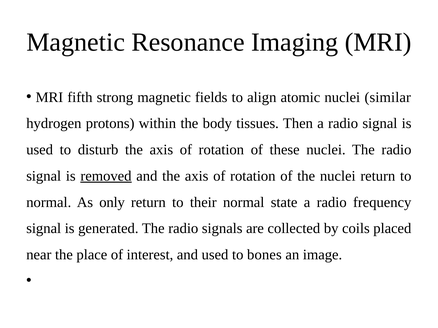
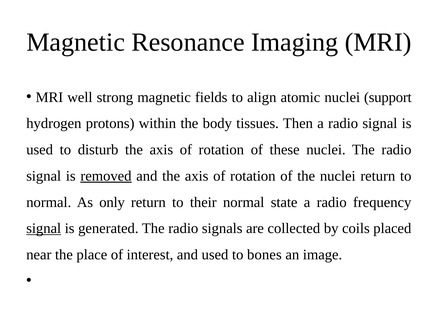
fifth: fifth -> well
similar: similar -> support
signal at (44, 229) underline: none -> present
